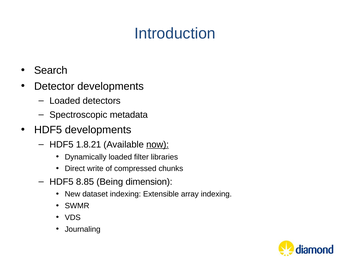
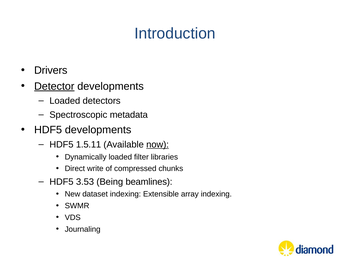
Search: Search -> Drivers
Detector underline: none -> present
1.8.21: 1.8.21 -> 1.5.11
8.85: 8.85 -> 3.53
dimension: dimension -> beamlines
